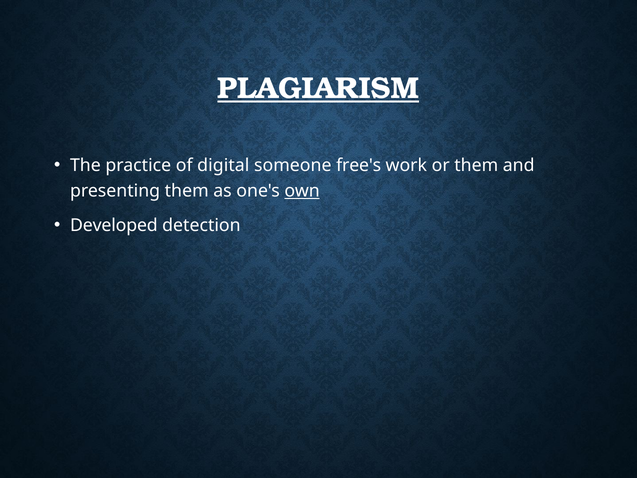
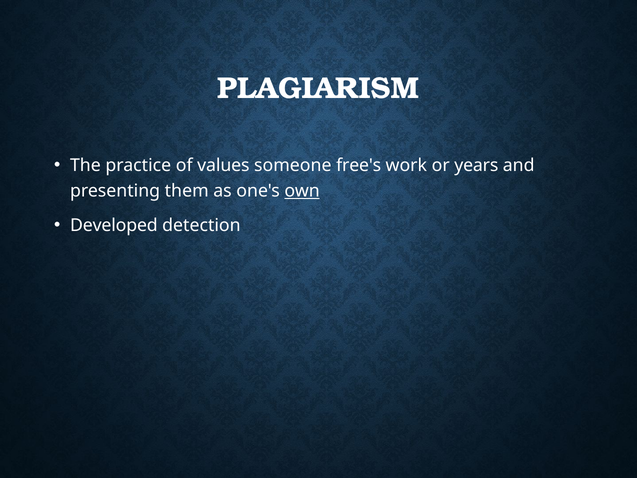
PLAGIARISM underline: present -> none
digital: digital -> values
or them: them -> years
